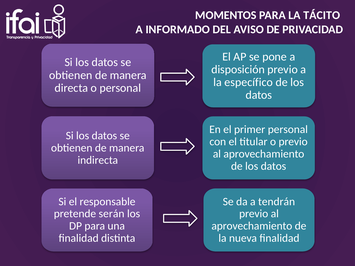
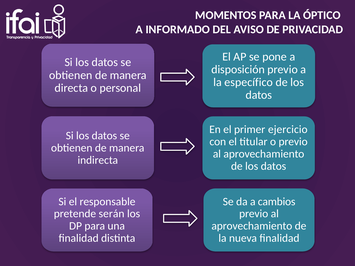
TÁCITO: TÁCITO -> ÓPTICO
primer personal: personal -> ejercicio
tendrán: tendrán -> cambios
